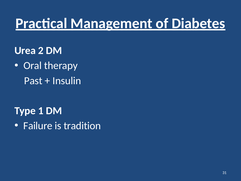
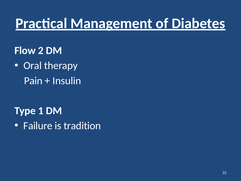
Urea: Urea -> Flow
Past: Past -> Pain
